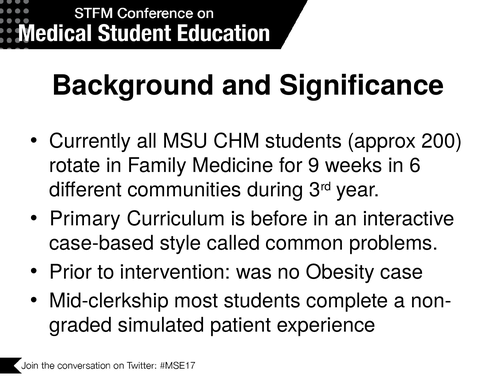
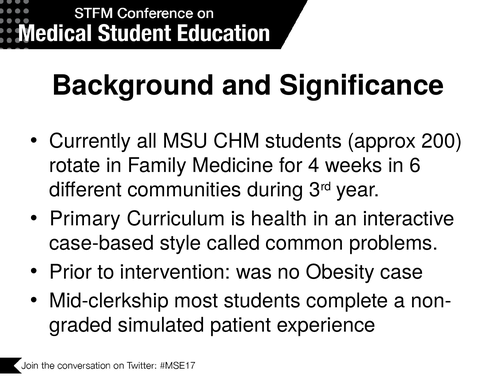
9: 9 -> 4
before: before -> health
